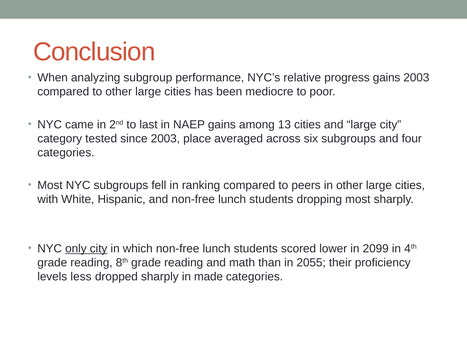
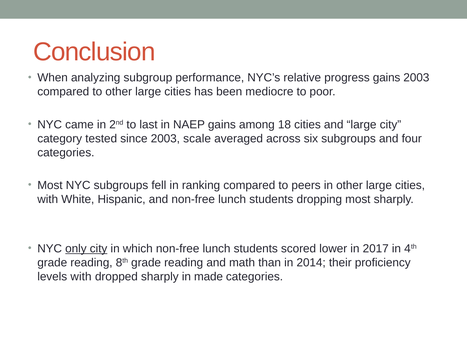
13: 13 -> 18
place: place -> scale
2099: 2099 -> 2017
2055: 2055 -> 2014
levels less: less -> with
